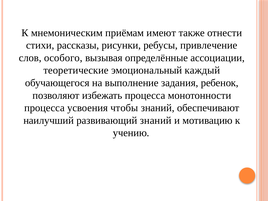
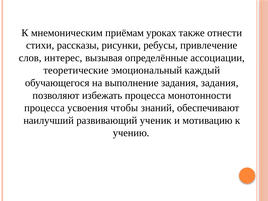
имеют: имеют -> уроках
особого: особого -> интерес
задания ребенок: ребенок -> задания
развивающий знаний: знаний -> ученик
